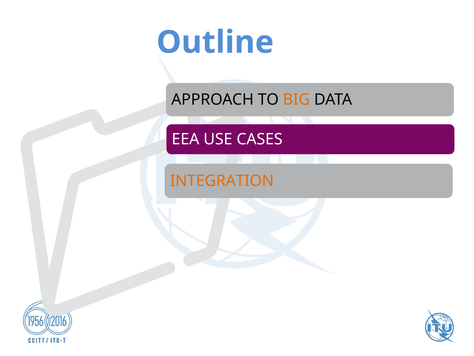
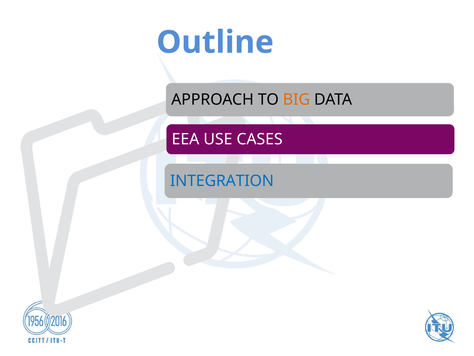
INTEGRATION colour: orange -> blue
